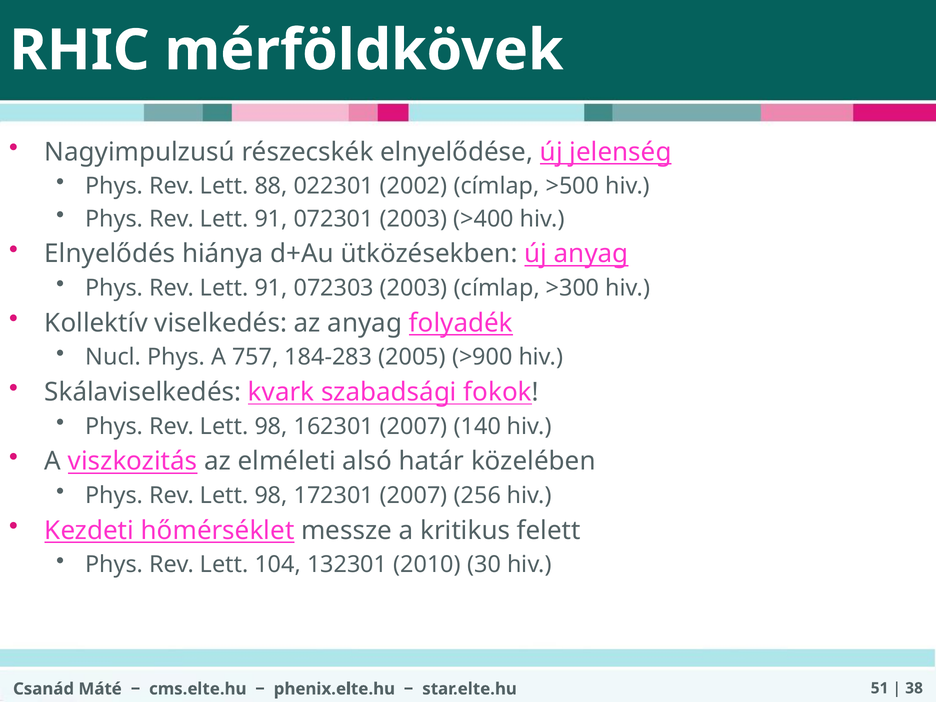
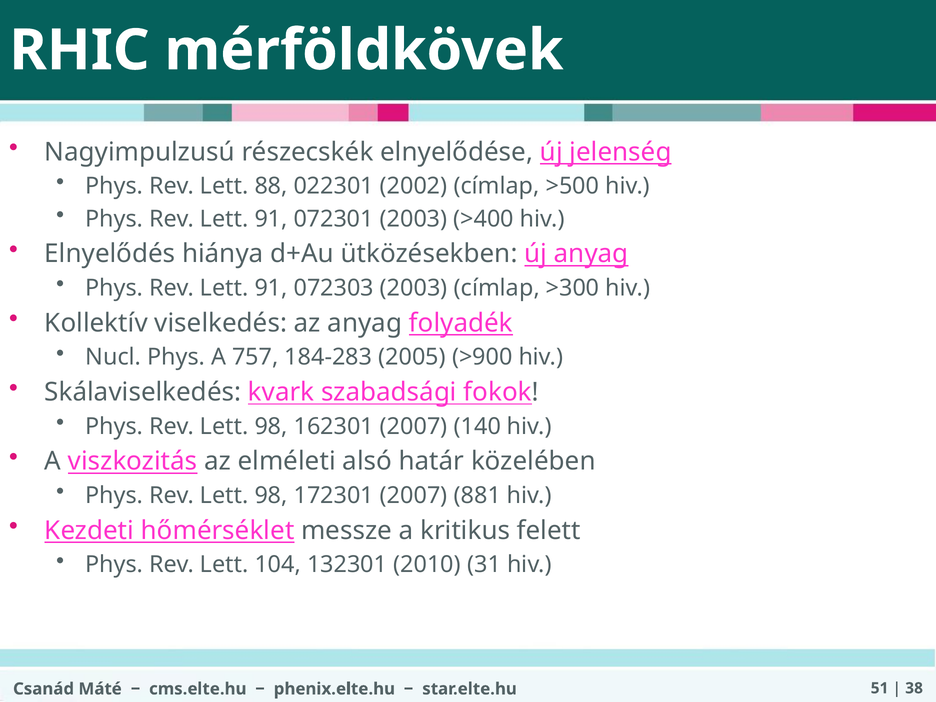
256: 256 -> 881
30: 30 -> 31
